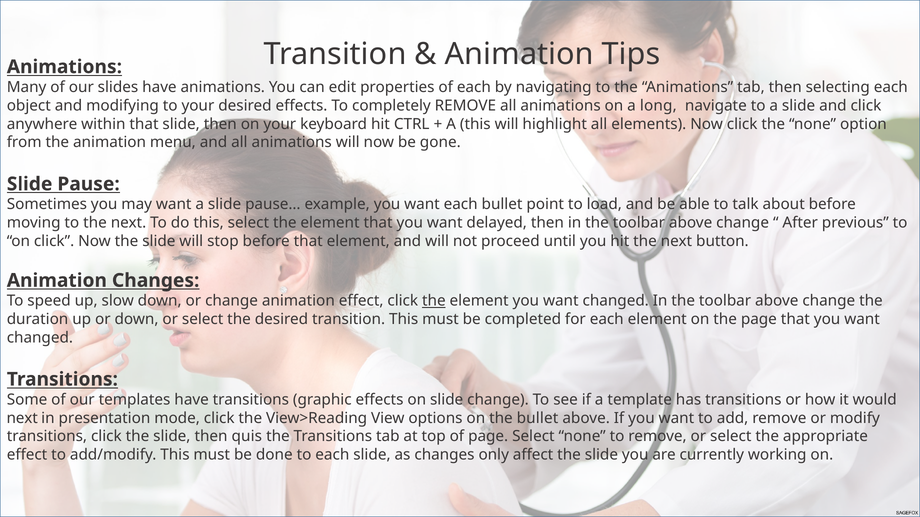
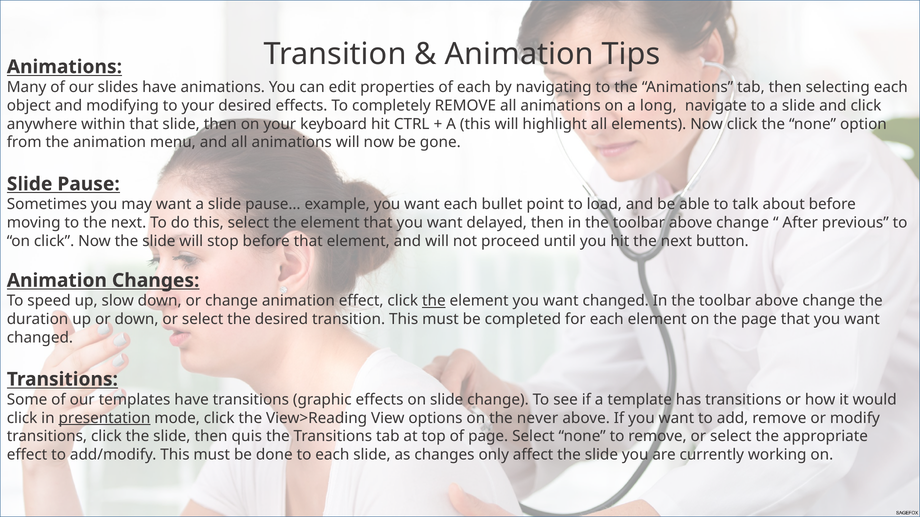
next at (22, 418): next -> click
presentation underline: none -> present
the bullet: bullet -> never
